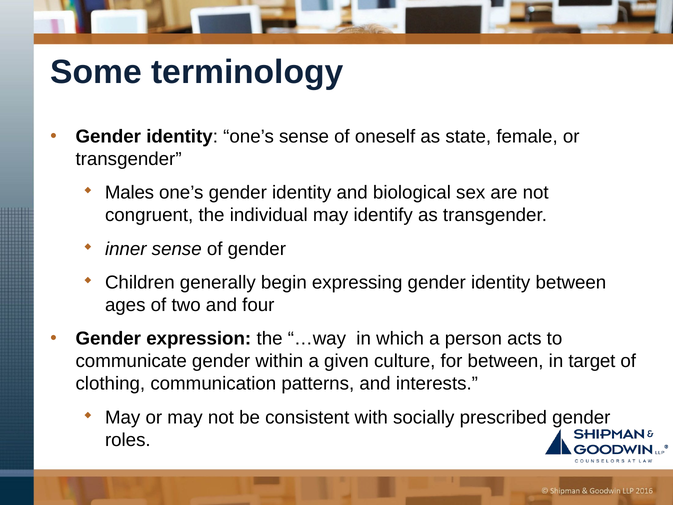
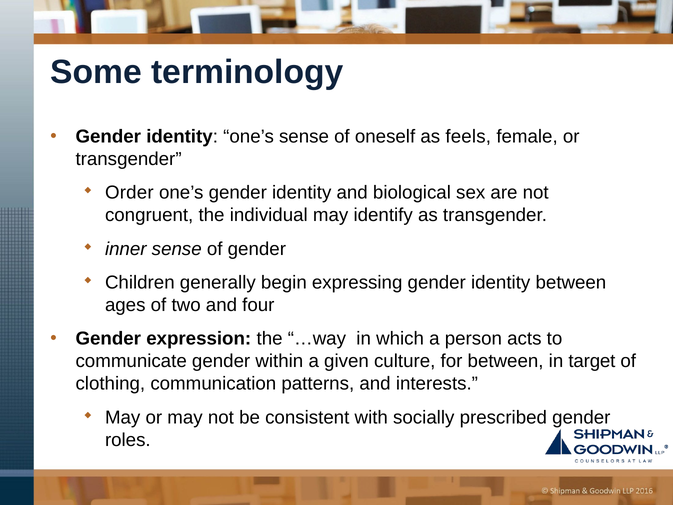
state: state -> feels
Males: Males -> Order
